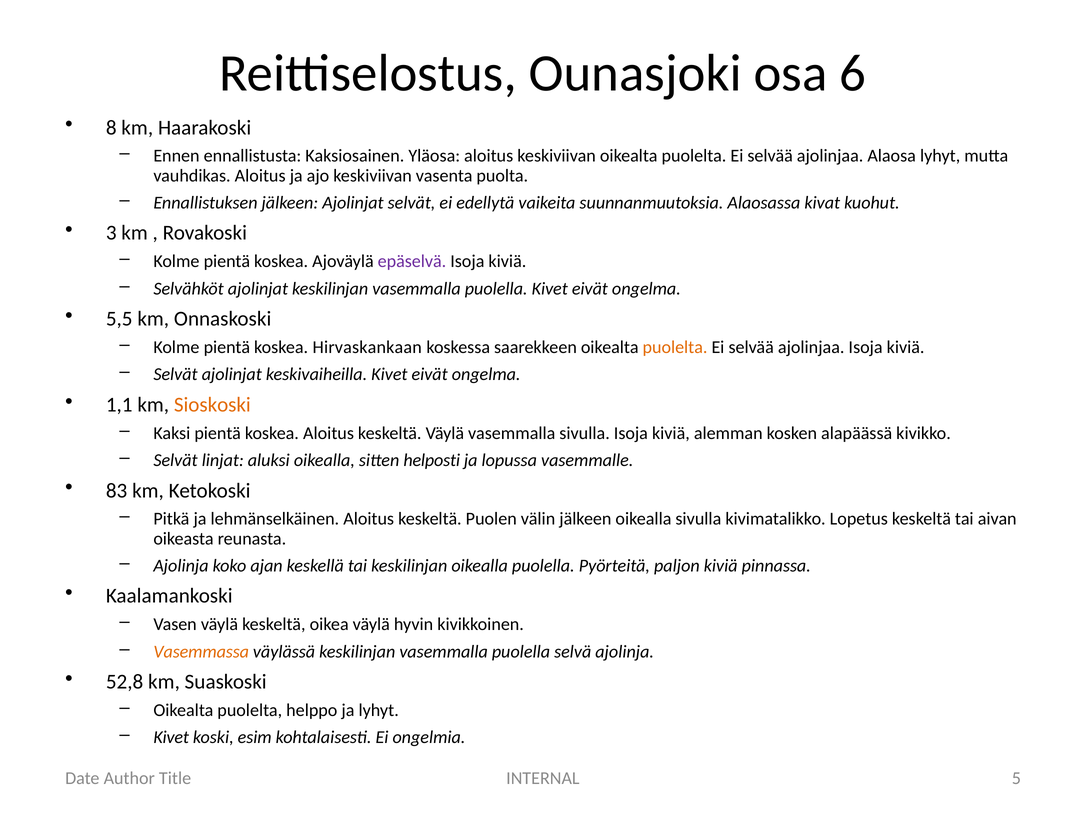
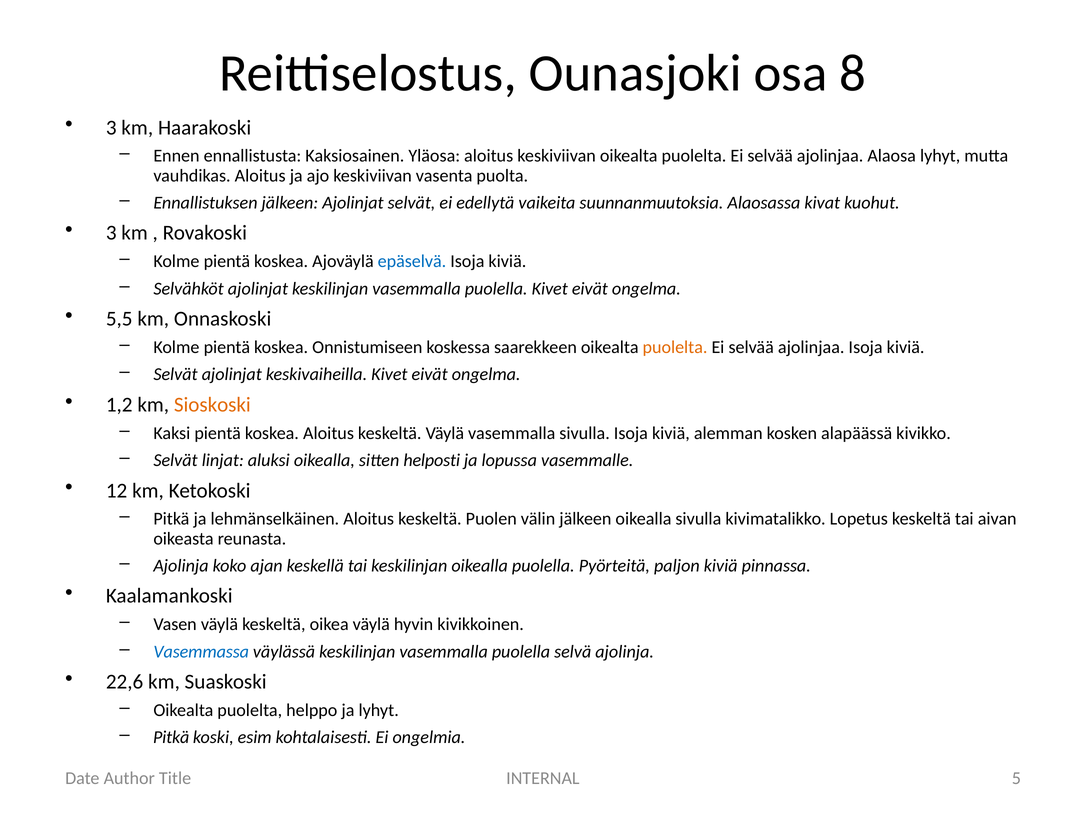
6: 6 -> 8
8 at (111, 127): 8 -> 3
epäselvä colour: purple -> blue
Hirvaskankaan: Hirvaskankaan -> Onnistumiseen
1,1: 1,1 -> 1,2
83: 83 -> 12
Vasemmassa colour: orange -> blue
52,8: 52,8 -> 22,6
Kivet at (171, 737): Kivet -> Pitkä
